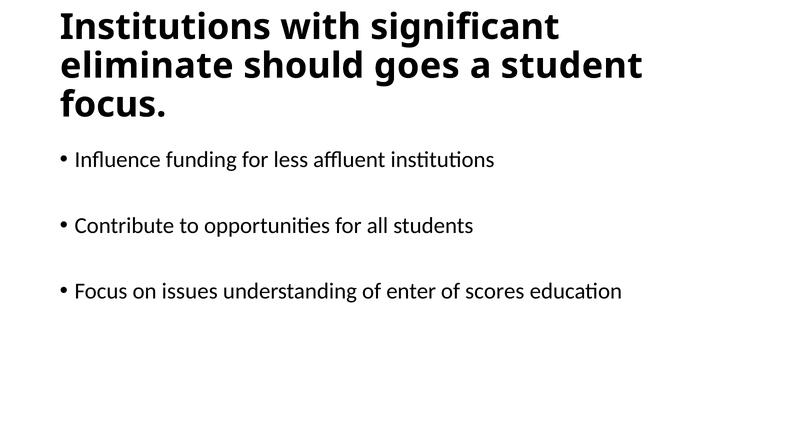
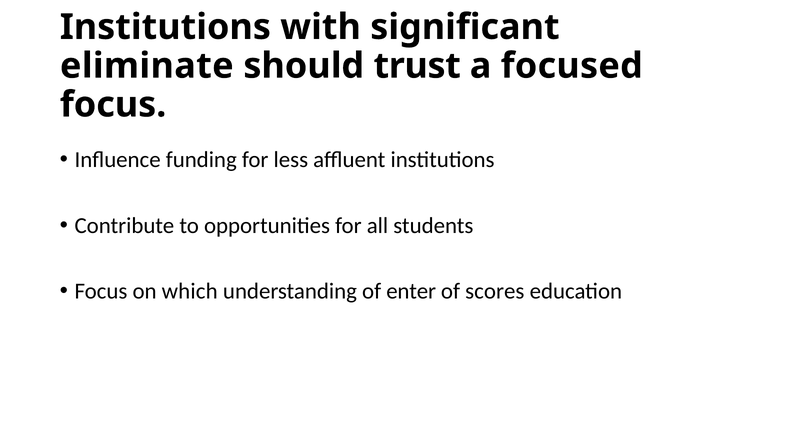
goes: goes -> trust
student: student -> focused
issues: issues -> which
